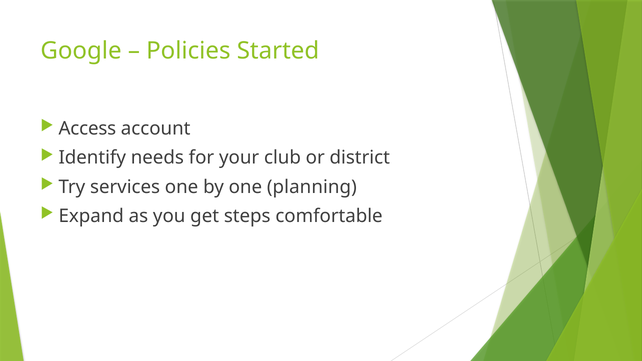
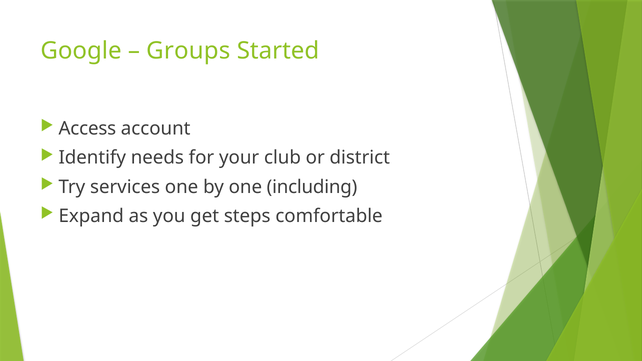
Policies: Policies -> Groups
planning: planning -> including
